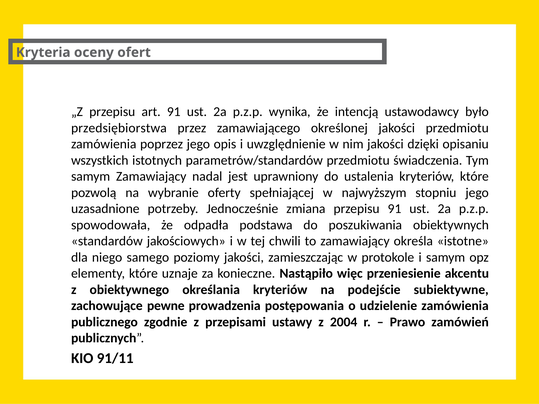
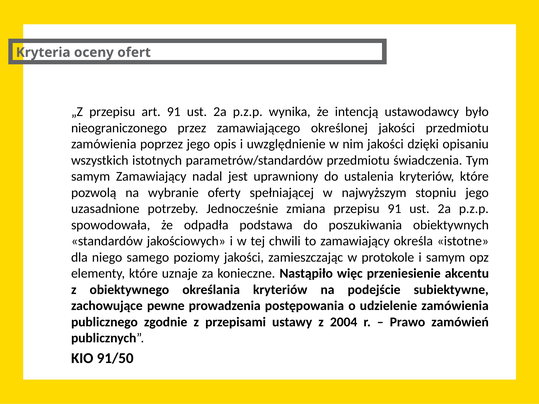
przedsiębiorstwa: przedsiębiorstwa -> nieograniczonego
91/11: 91/11 -> 91/50
